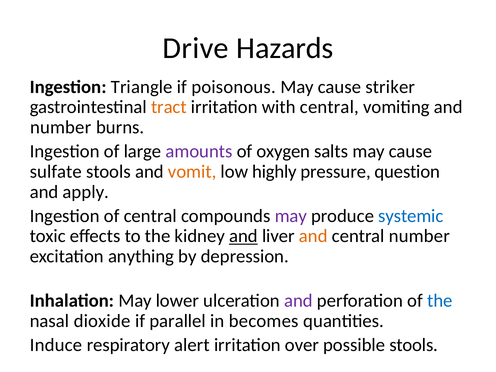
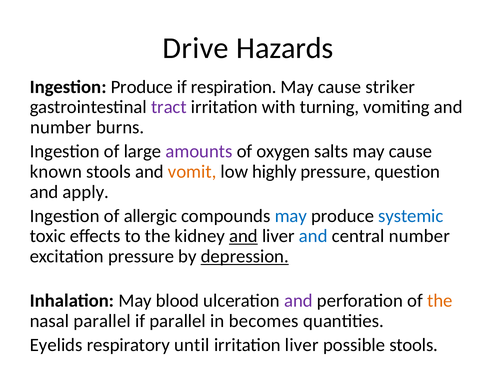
Ingestion Triangle: Triangle -> Produce
poisonous: poisonous -> respiration
tract colour: orange -> purple
with central: central -> turning
sulfate: sulfate -> known
of central: central -> allergic
may at (291, 216) colour: purple -> blue
and at (313, 236) colour: orange -> blue
excitation anything: anything -> pressure
depression underline: none -> present
lower: lower -> blood
the at (440, 301) colour: blue -> orange
nasal dioxide: dioxide -> parallel
Induce: Induce -> Eyelids
alert: alert -> until
irritation over: over -> liver
